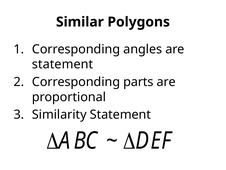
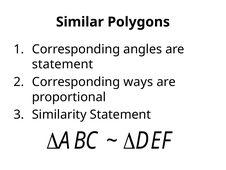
parts: parts -> ways
